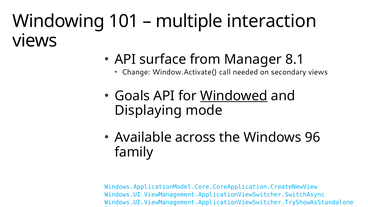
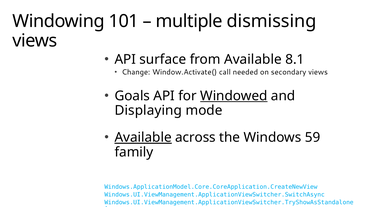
interaction: interaction -> dismissing
from Manager: Manager -> Available
Available at (143, 137) underline: none -> present
96: 96 -> 59
